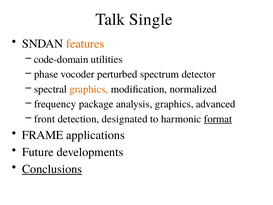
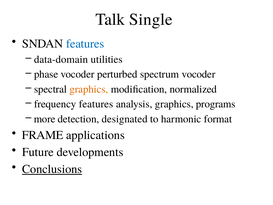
features at (85, 44) colour: orange -> blue
code-domain: code-domain -> data-domain
spectrum detector: detector -> vocoder
frequency package: package -> features
advanced: advanced -> programs
front: front -> more
format underline: present -> none
